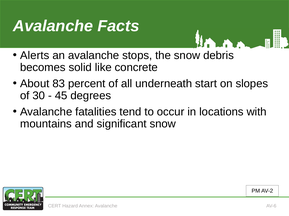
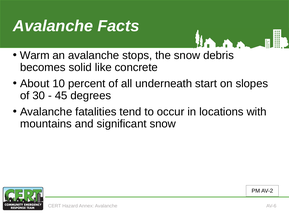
Alerts: Alerts -> Warm
83: 83 -> 10
